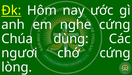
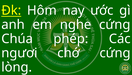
dùng: dùng -> phép
